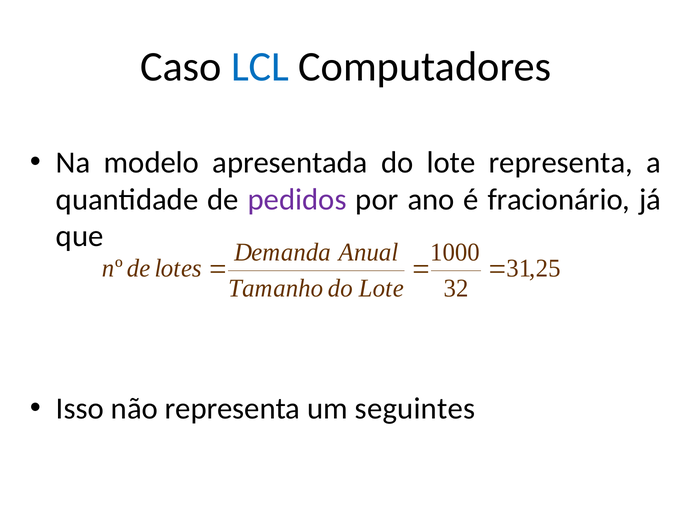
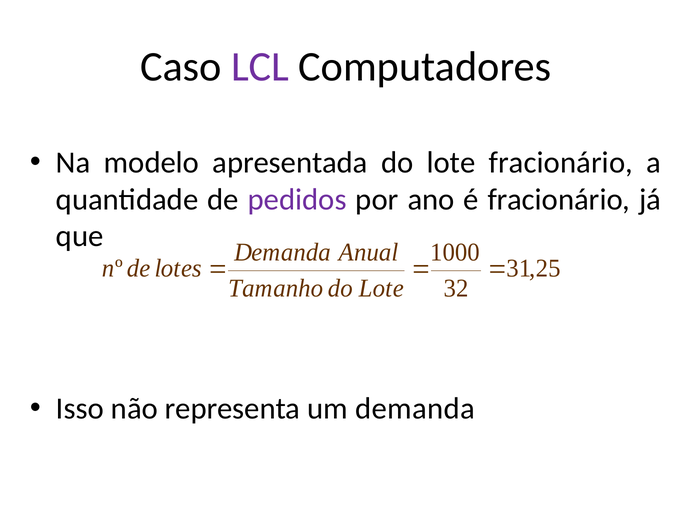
LCL colour: blue -> purple
lote representa: representa -> fracionário
um seguintes: seguintes -> demanda
